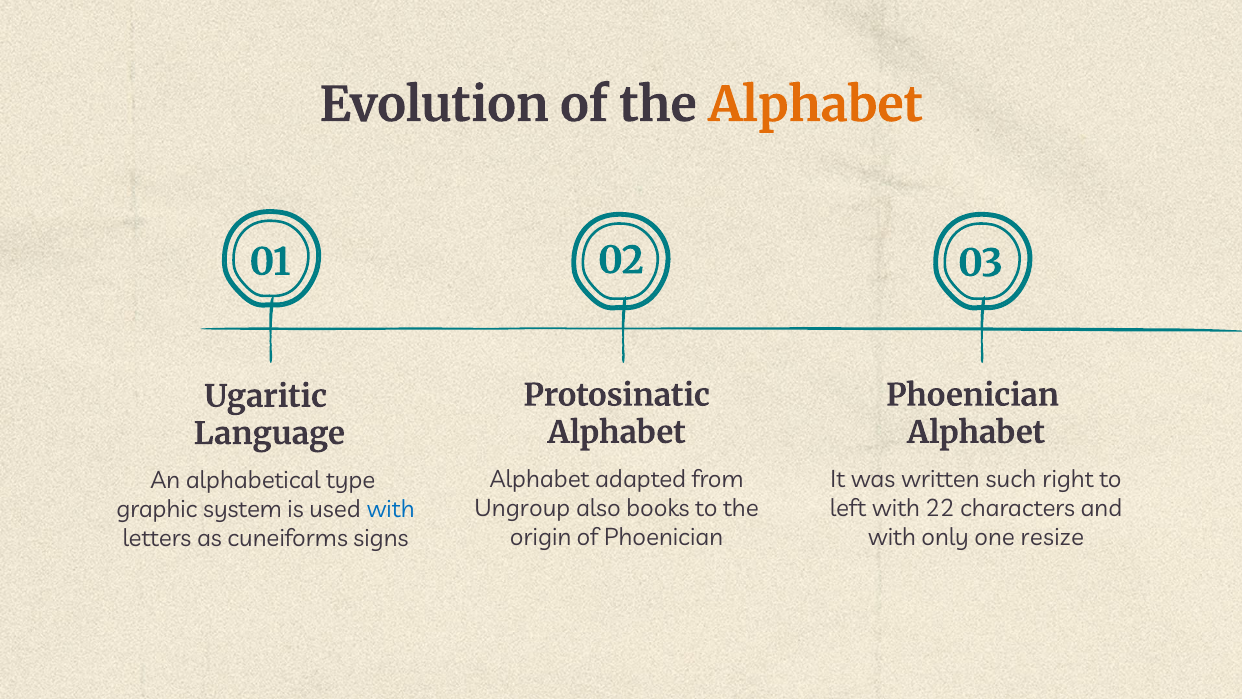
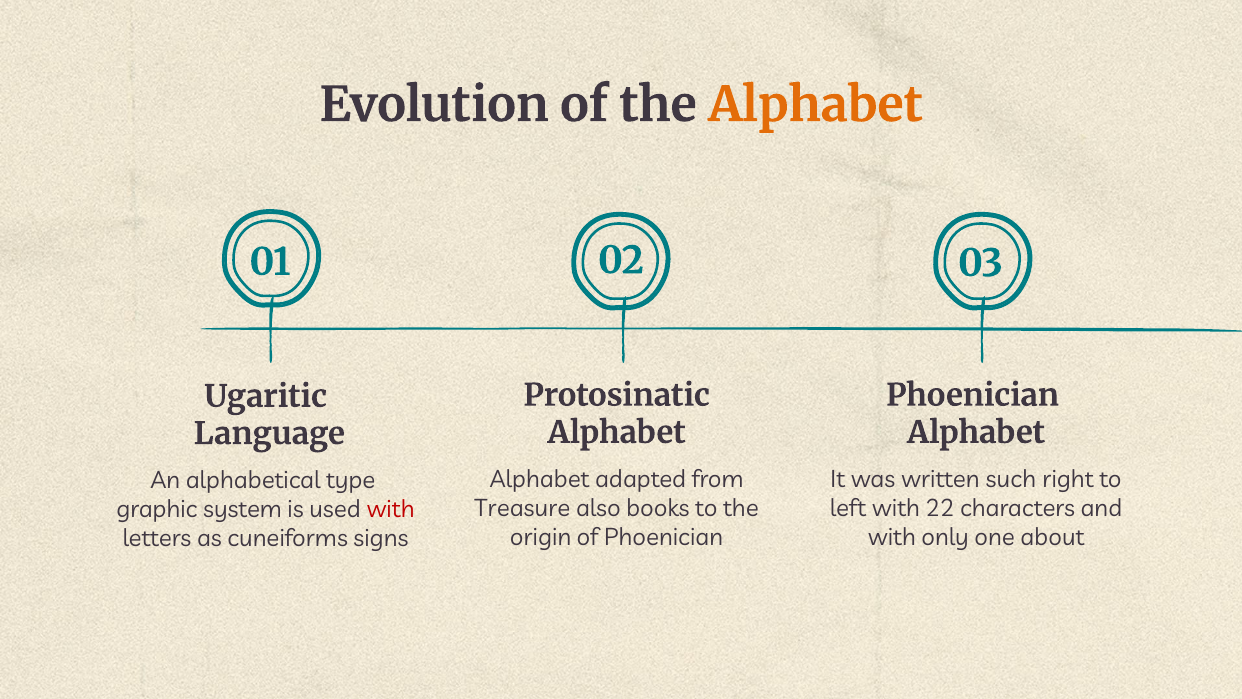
Ungroup: Ungroup -> Treasure
with at (390, 510) colour: blue -> red
resize: resize -> about
